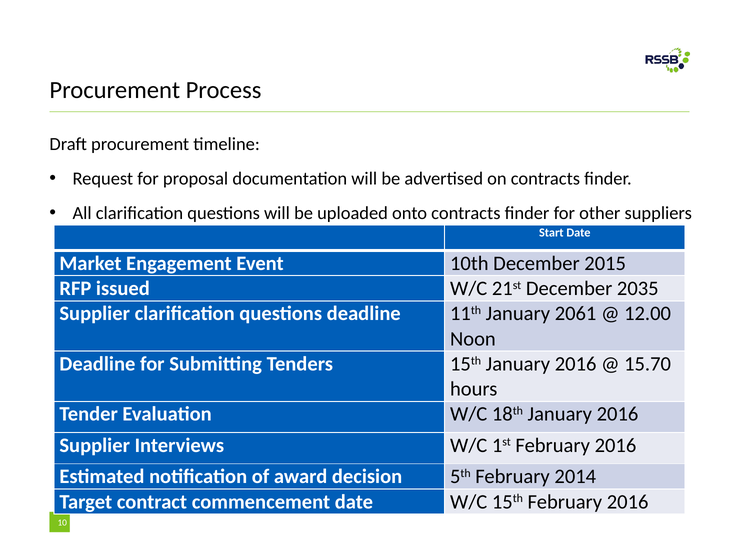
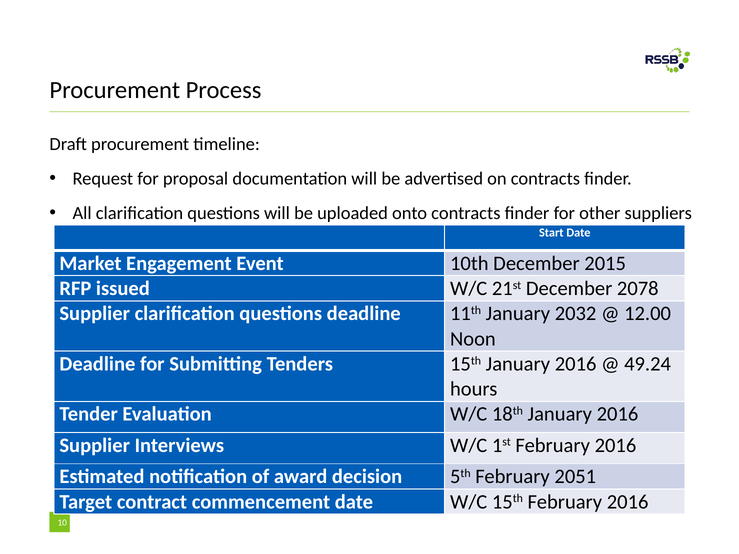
2035: 2035 -> 2078
2061: 2061 -> 2032
15.70: 15.70 -> 49.24
2014: 2014 -> 2051
